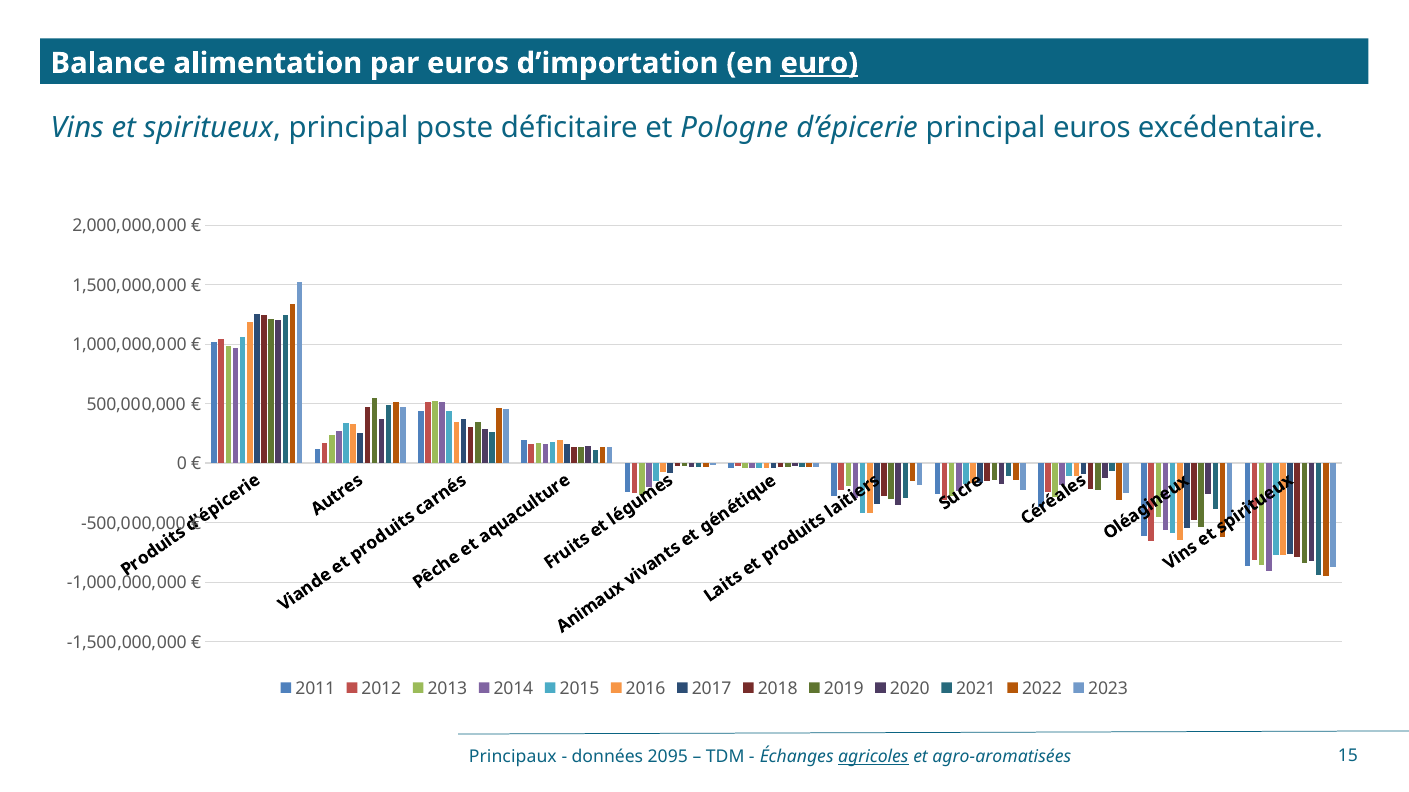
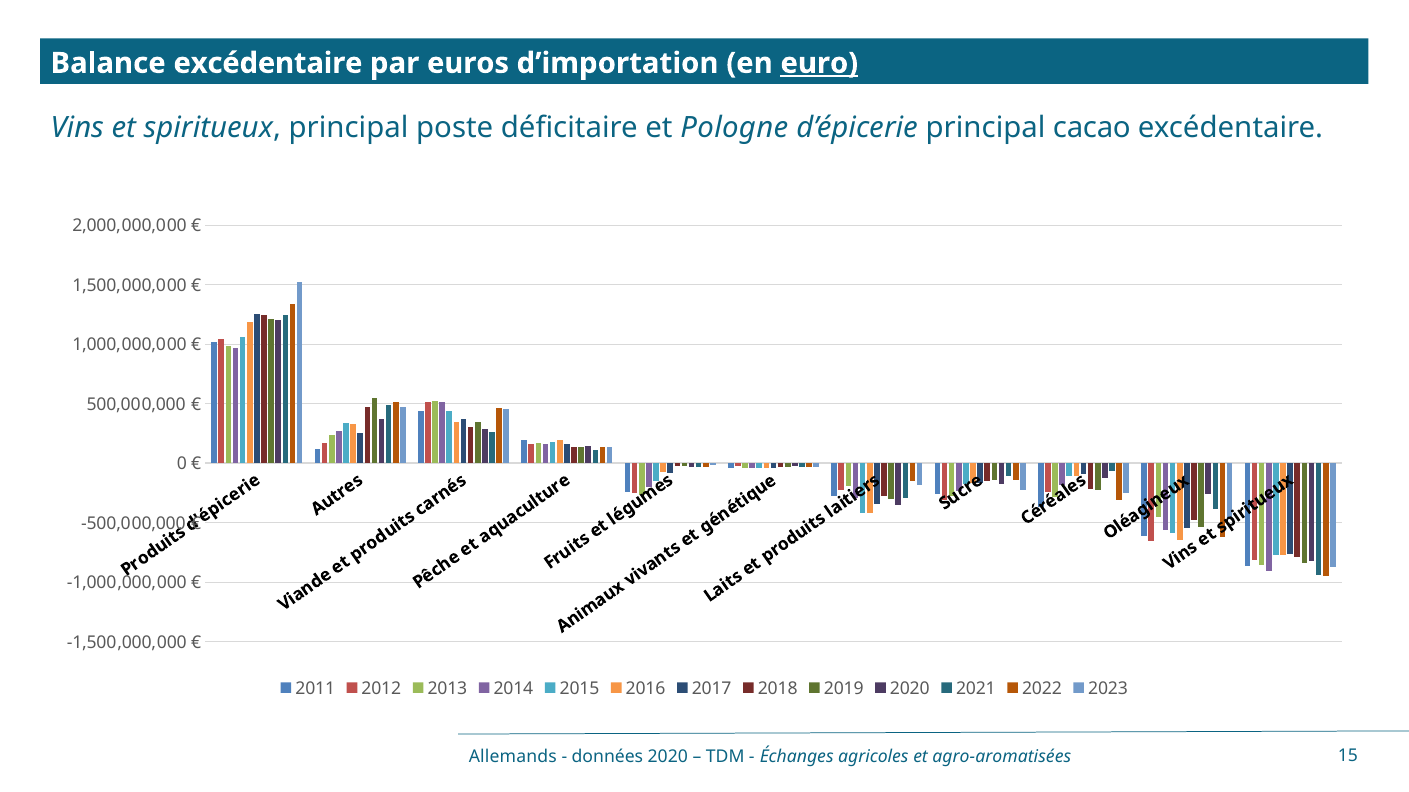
Balance alimentation: alimentation -> excédentaire
principal euros: euros -> cacao
Principaux: Principaux -> Allemands
données 2095: 2095 -> 2020
agricoles underline: present -> none
